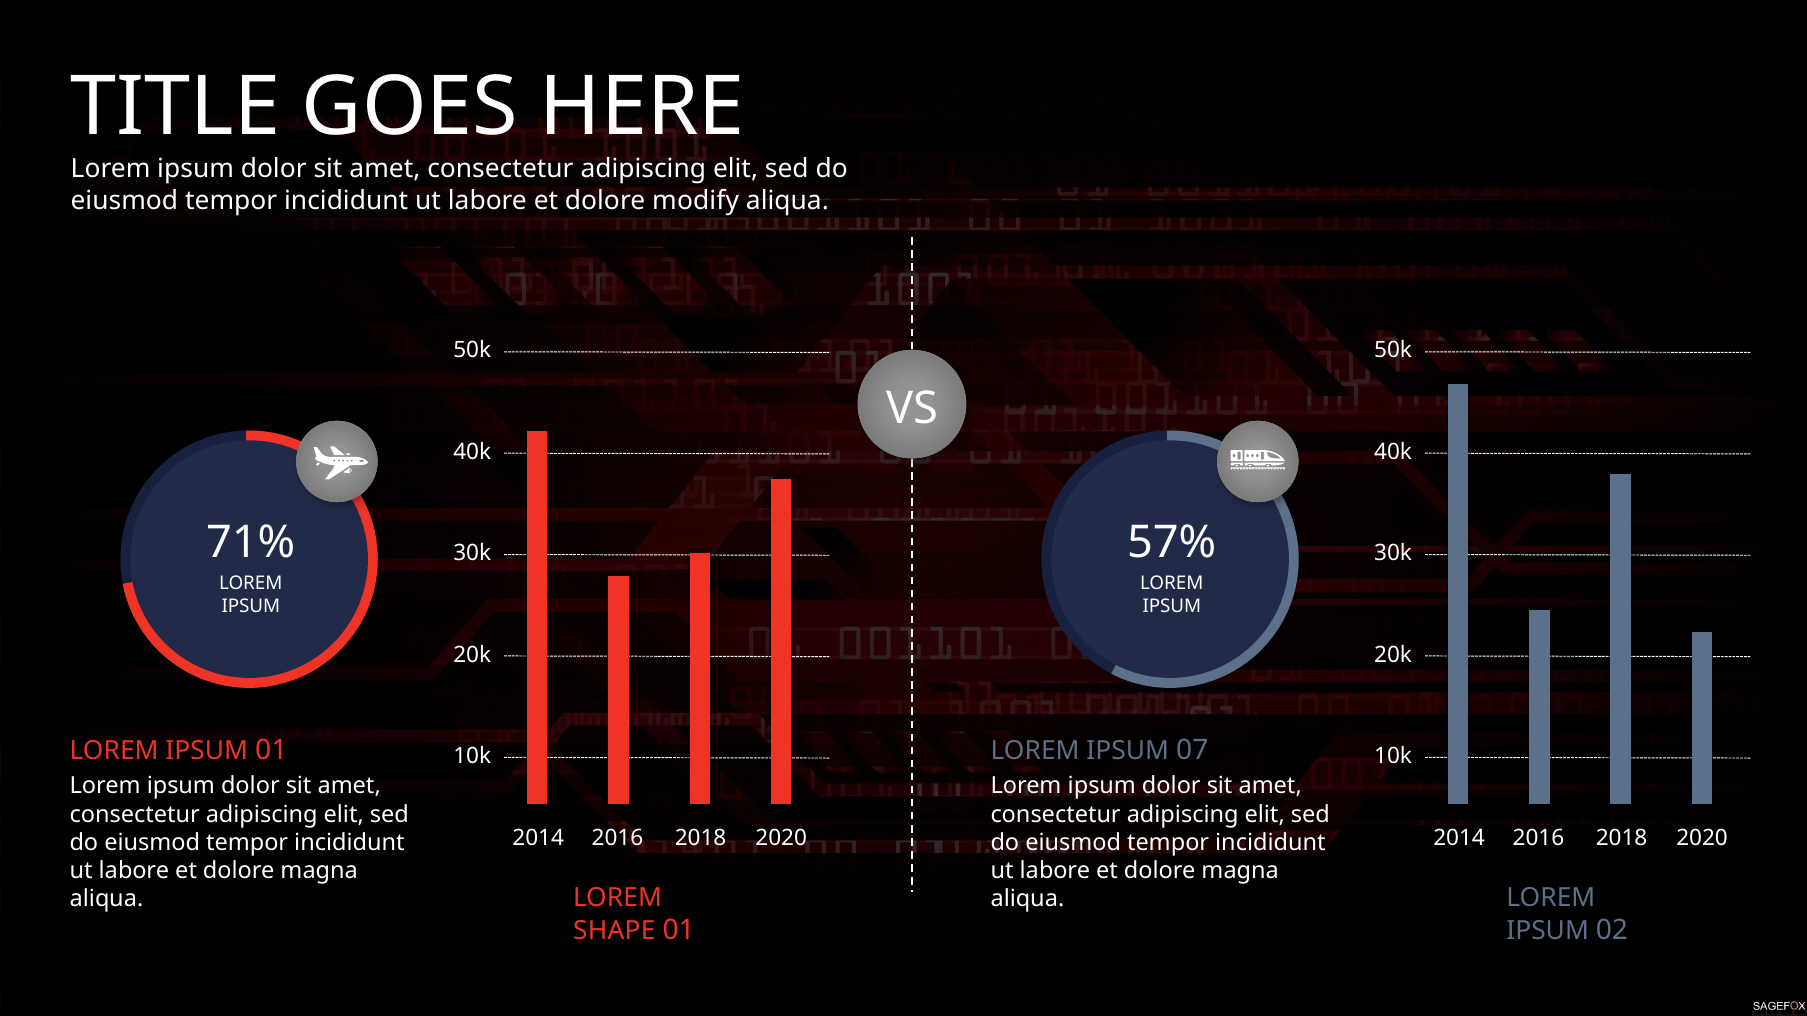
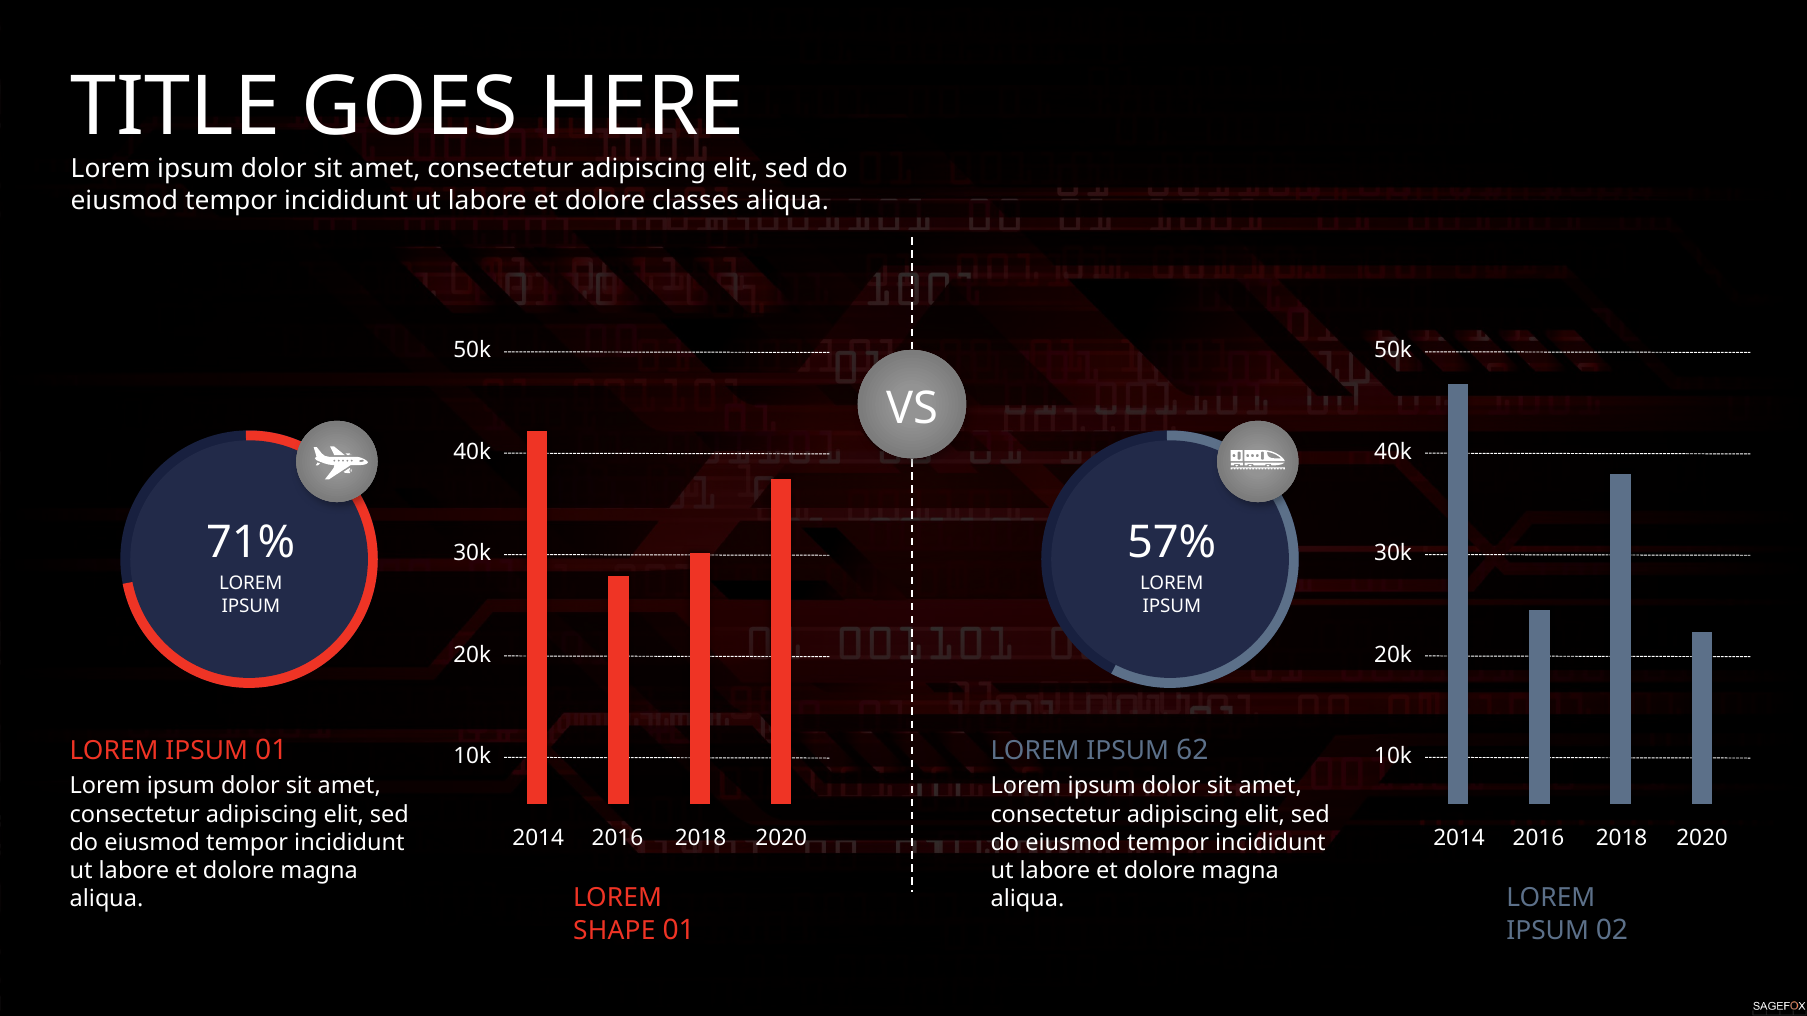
modify: modify -> classes
07: 07 -> 62
